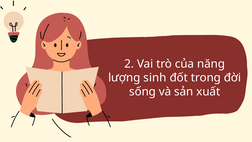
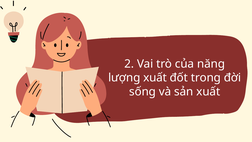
lượng sinh: sinh -> xuất
